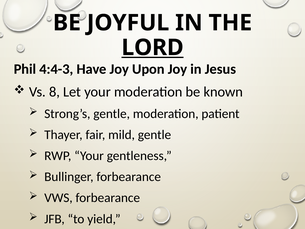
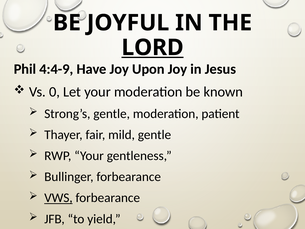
4:4-3: 4:4-3 -> 4:4-9
8: 8 -> 0
VWS underline: none -> present
